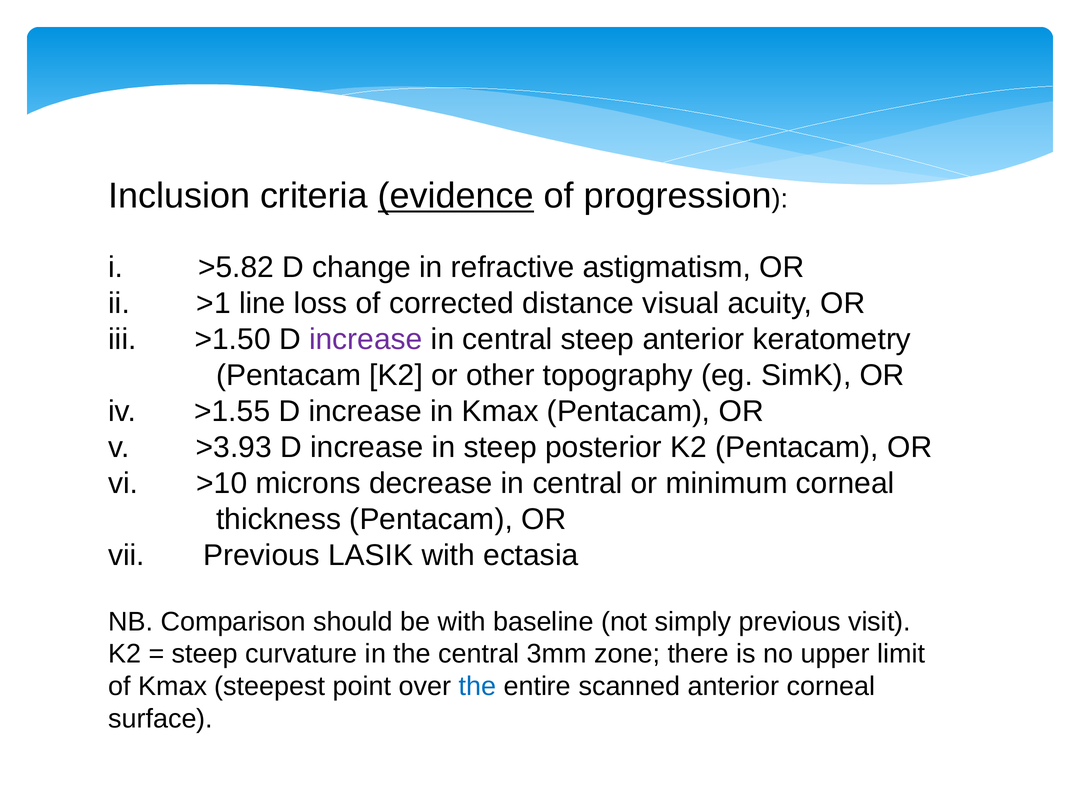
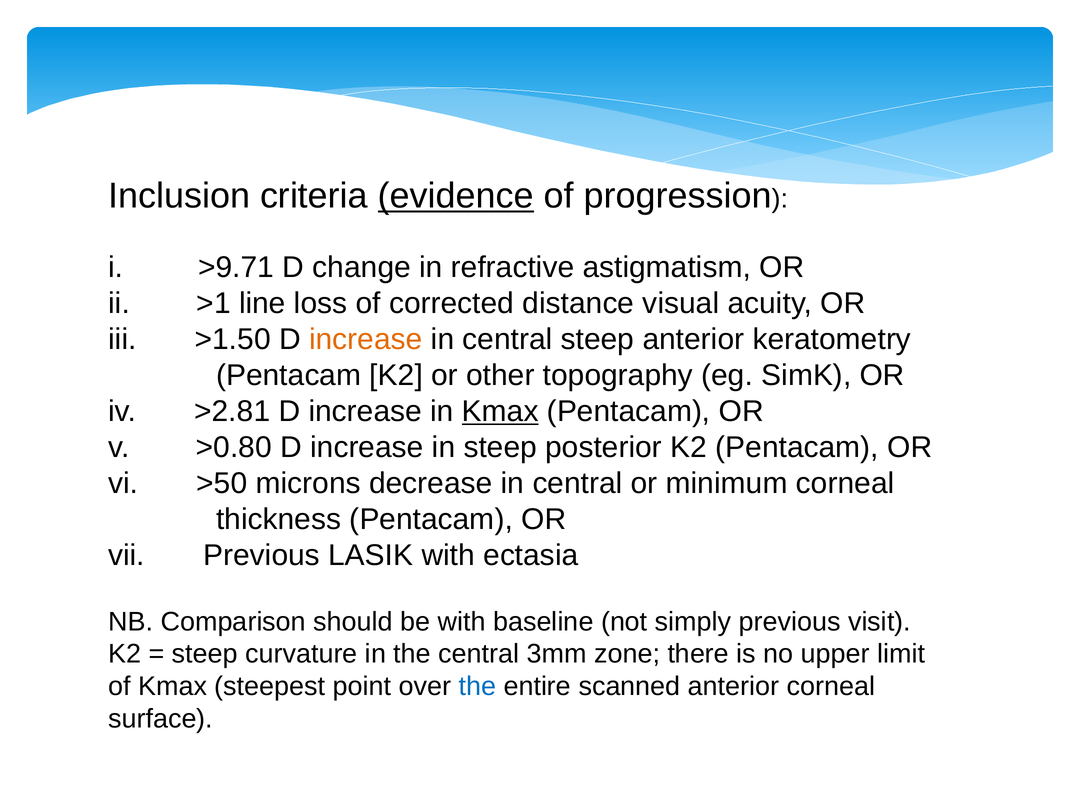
>5.82: >5.82 -> >9.71
increase at (366, 340) colour: purple -> orange
>1.55: >1.55 -> >2.81
Kmax at (500, 412) underline: none -> present
>3.93: >3.93 -> >0.80
>10: >10 -> >50
